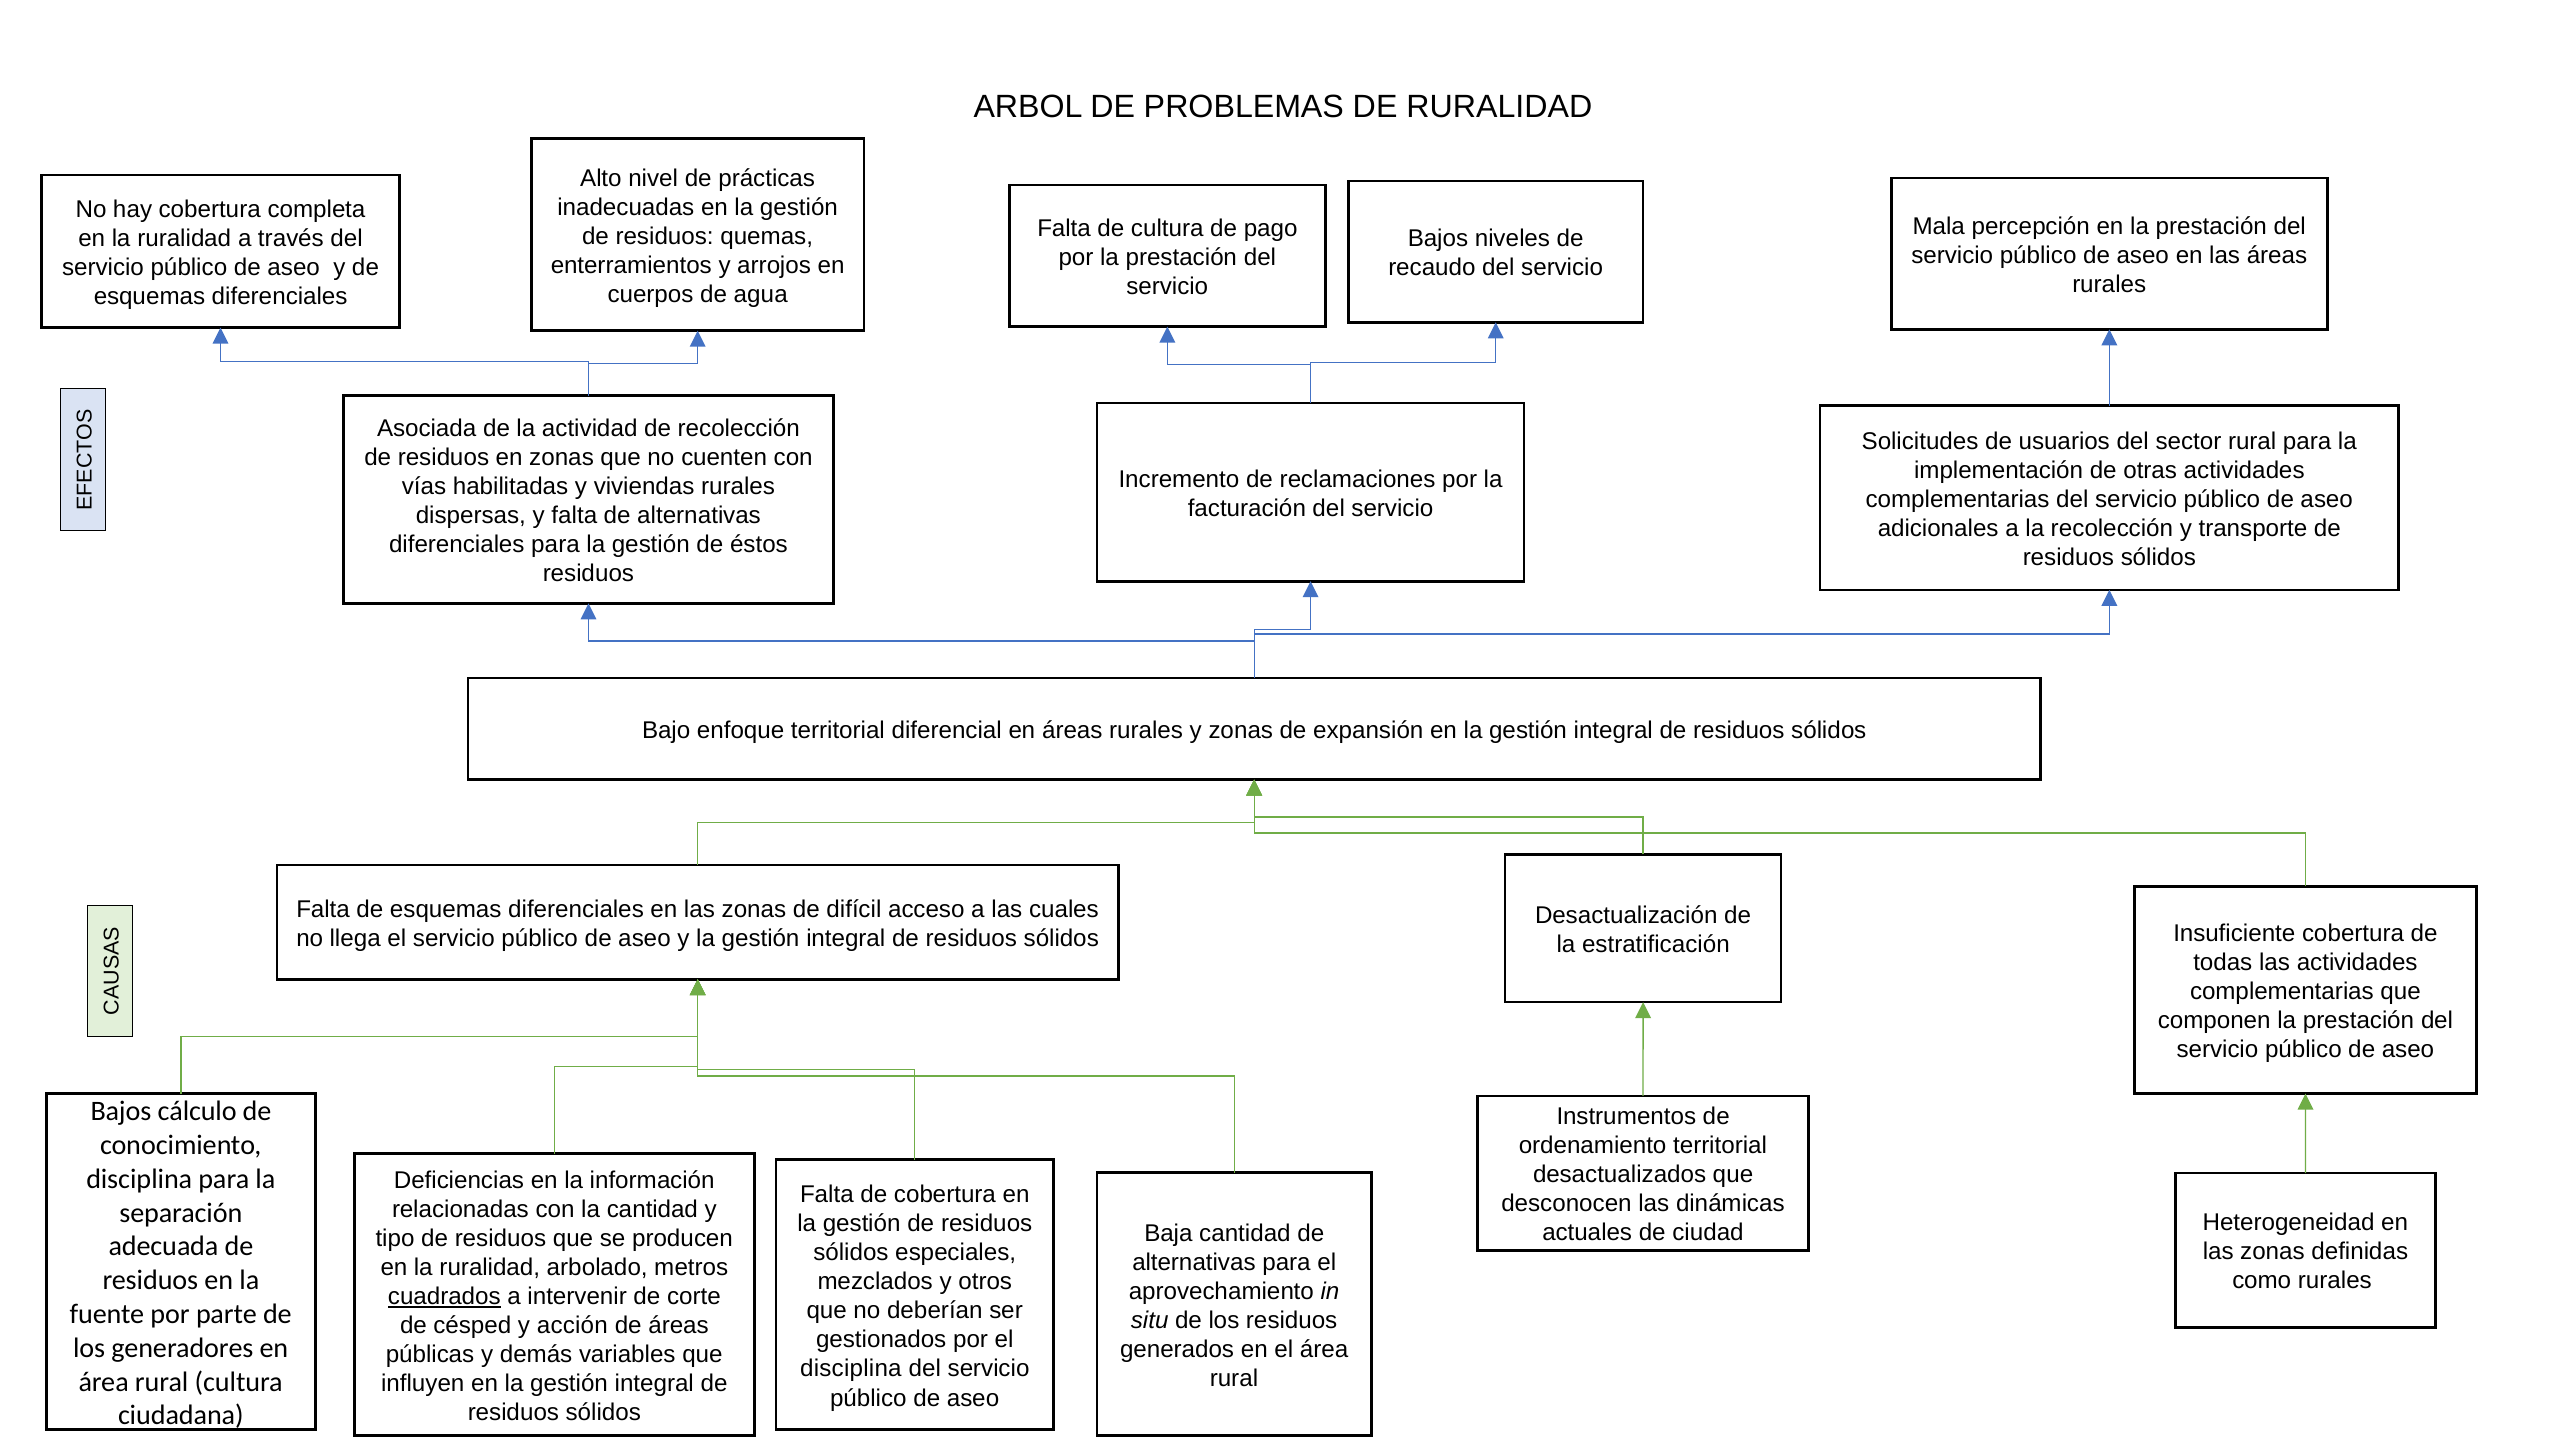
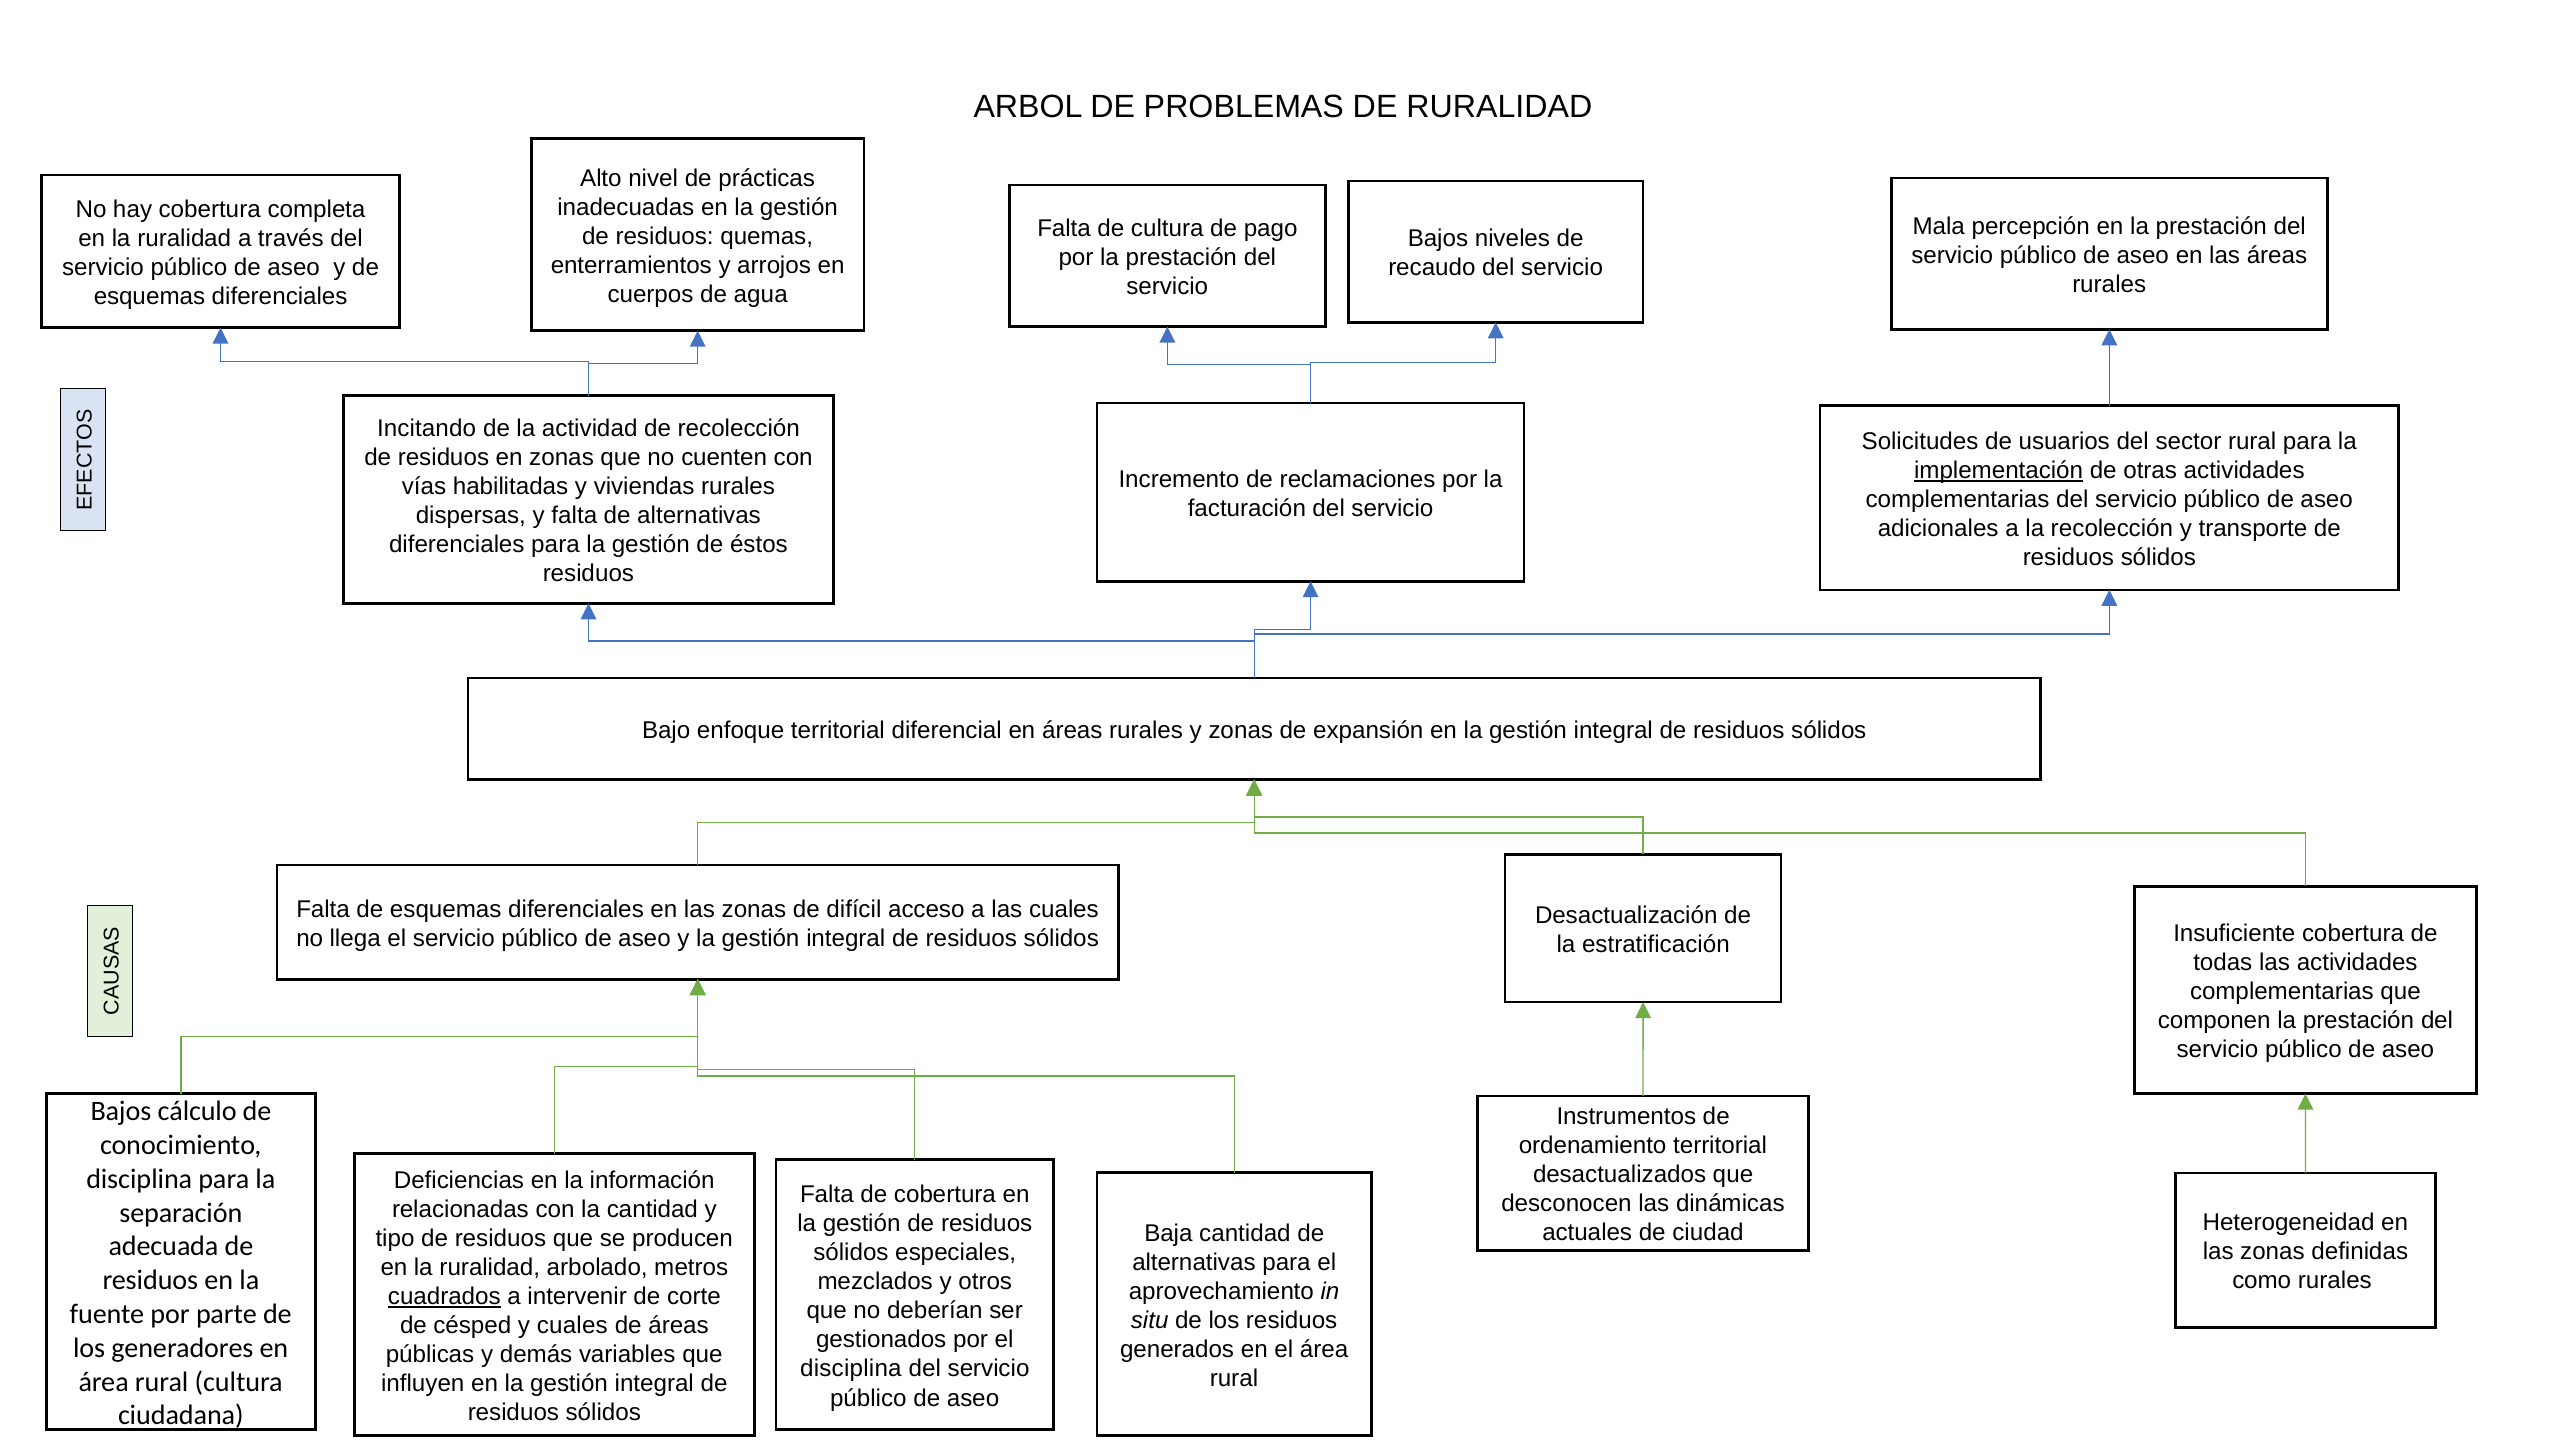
Asociada: Asociada -> Incitando
implementación underline: none -> present
y acción: acción -> cuales
